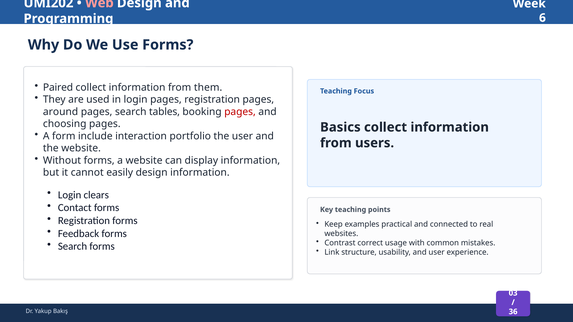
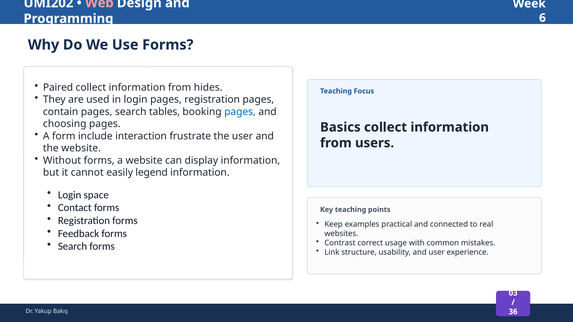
them: them -> hides
around: around -> contain
pages at (240, 112) colour: red -> blue
portfolio: portfolio -> frustrate
easily design: design -> legend
clears: clears -> space
